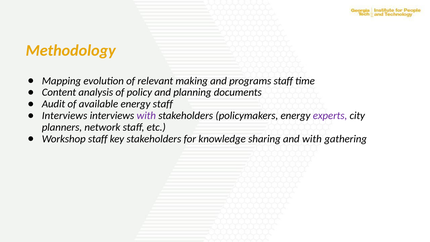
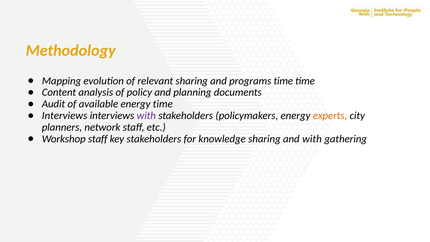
relevant making: making -> sharing
programs staff: staff -> time
energy staff: staff -> time
experts colour: purple -> orange
